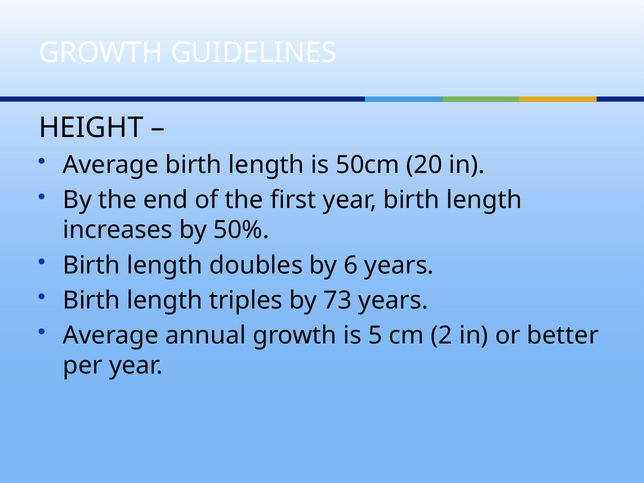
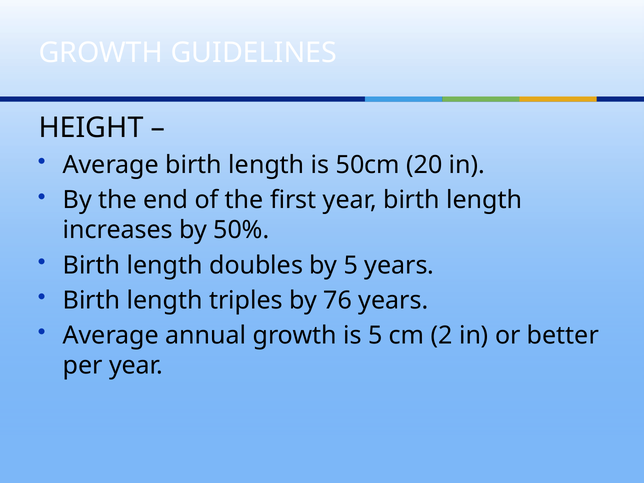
by 6: 6 -> 5
73: 73 -> 76
